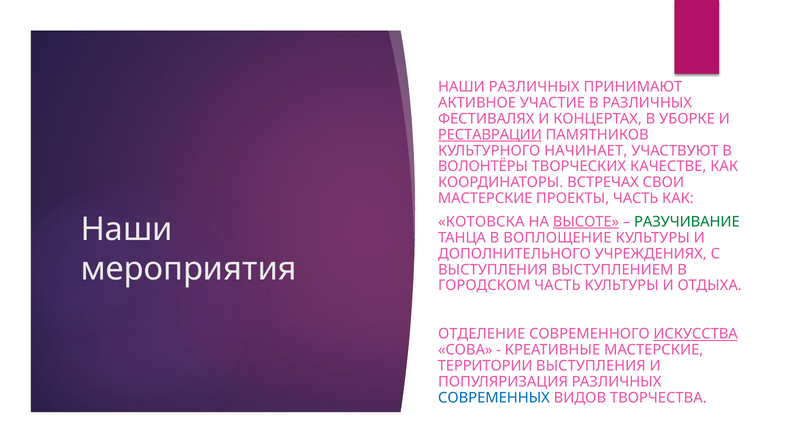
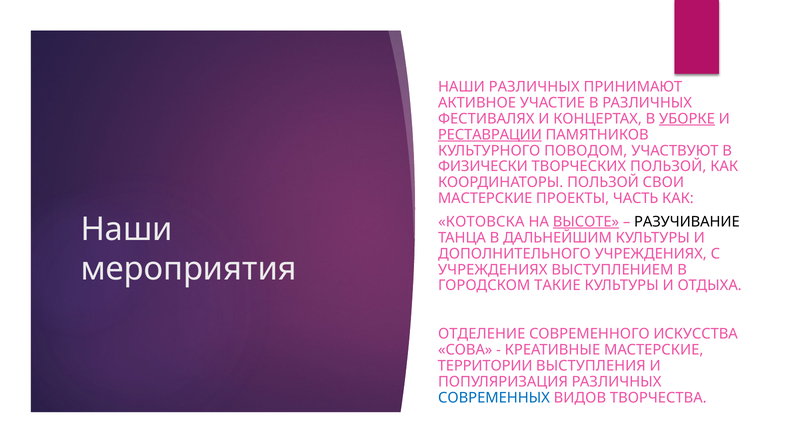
УБОРКЕ underline: none -> present
НАЧИНАЕТ: НАЧИНАЕТ -> ПОВОДОМ
ВОЛОНТЁРЫ: ВОЛОНТЁРЫ -> ФИЗИЧЕСКИ
ТВОРЧЕСКИХ КАЧЕСТВЕ: КАЧЕСТВЕ -> ПОЛЬЗОЙ
КООРДИНАТОРЫ ВСТРЕЧАХ: ВСТРЕЧАХ -> ПОЛЬЗОЙ
РАЗУЧИВАНИЕ colour: green -> black
ВОПЛОЩЕНИЕ: ВОПЛОЩЕНИЕ -> ДАЛЬНЕЙШИМ
ВЫСТУПЛЕНИЯ at (493, 270): ВЫСТУПЛЕНИЯ -> УЧРЕЖДЕНИЯХ
ГОРОДСКОМ ЧАСТЬ: ЧАСТЬ -> ТАКИЕ
ИСКУССТВА underline: present -> none
